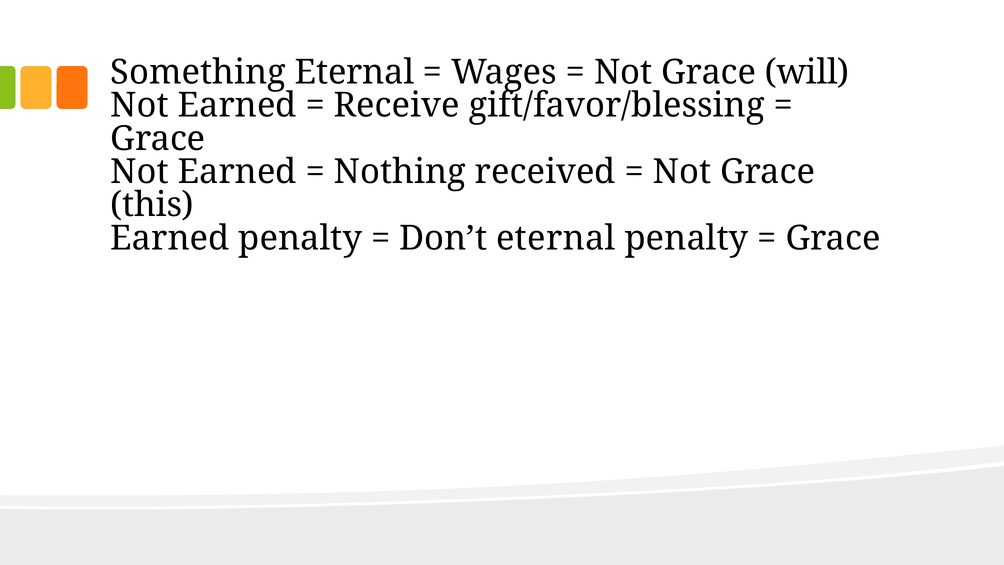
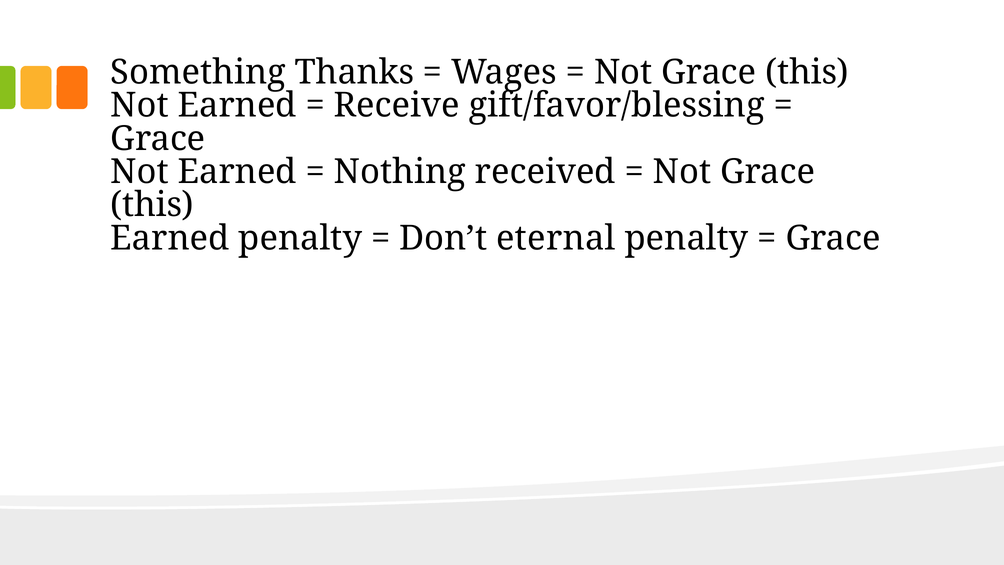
Something Eternal: Eternal -> Thanks
will at (807, 72): will -> this
